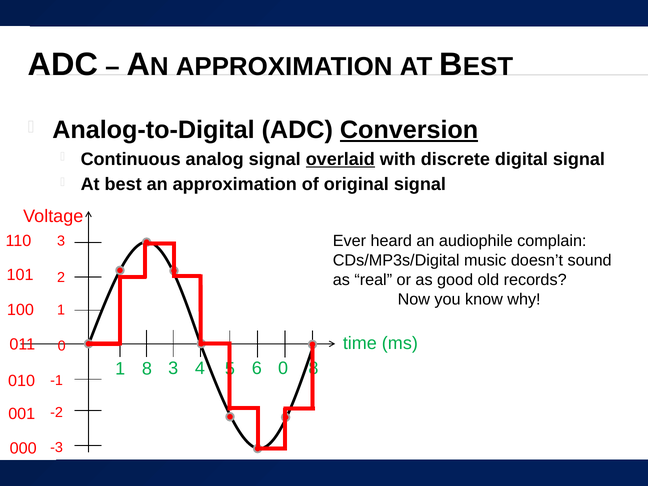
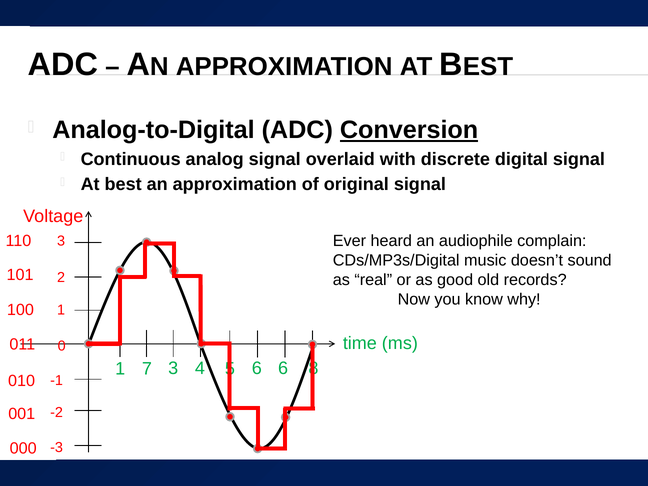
overlaid underline: present -> none
1 8: 8 -> 7
6 0: 0 -> 6
